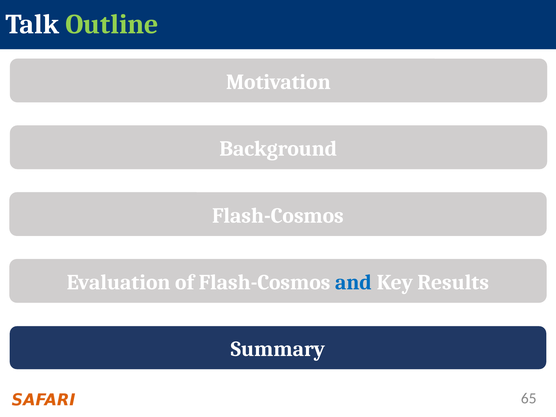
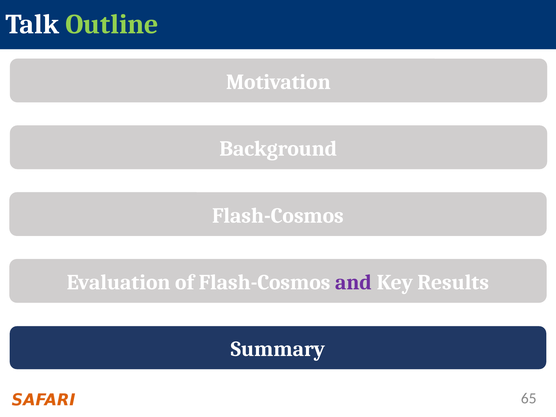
and colour: blue -> purple
